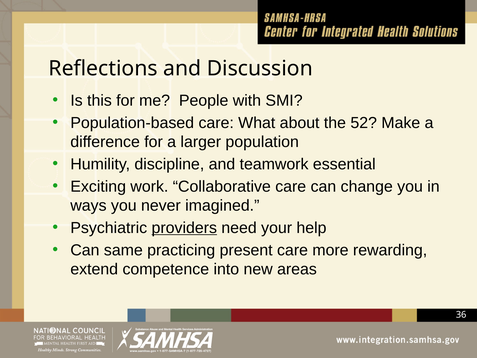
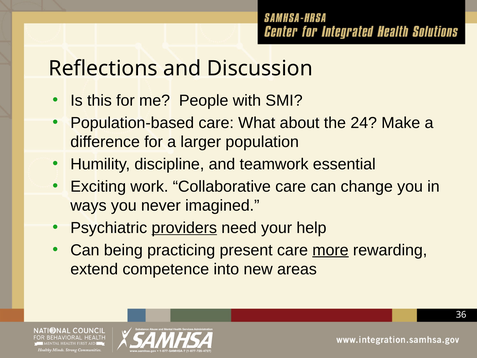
52: 52 -> 24
same: same -> being
more underline: none -> present
